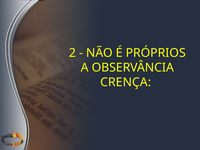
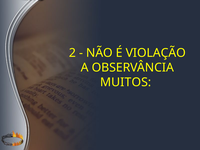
PRÓPRIOS: PRÓPRIOS -> VIOLAÇÃO
CRENÇA: CRENÇA -> MUITOS
